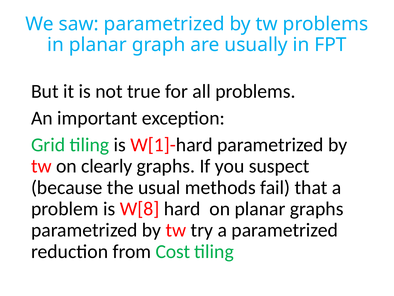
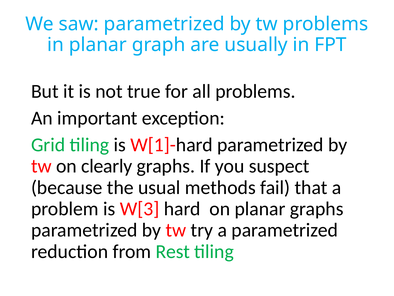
W[8: W[8 -> W[3
Cost: Cost -> Rest
